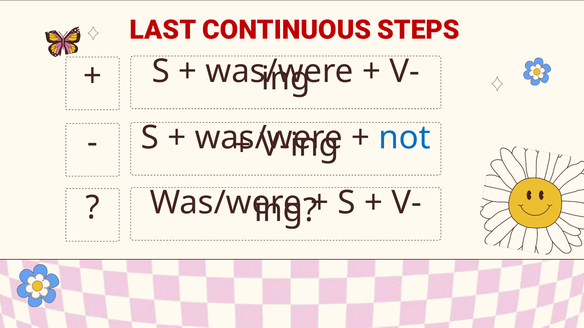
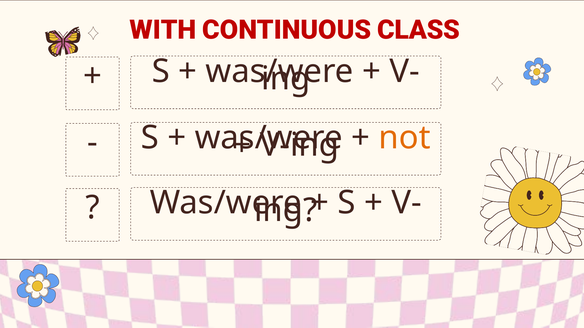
LAST: LAST -> WITH
STEPS: STEPS -> CLASS
not colour: blue -> orange
